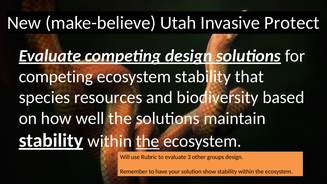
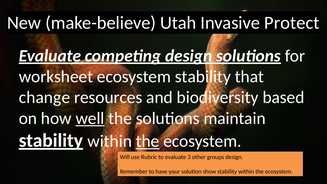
competing at (56, 77): competing -> worksheet
species: species -> change
well underline: none -> present
